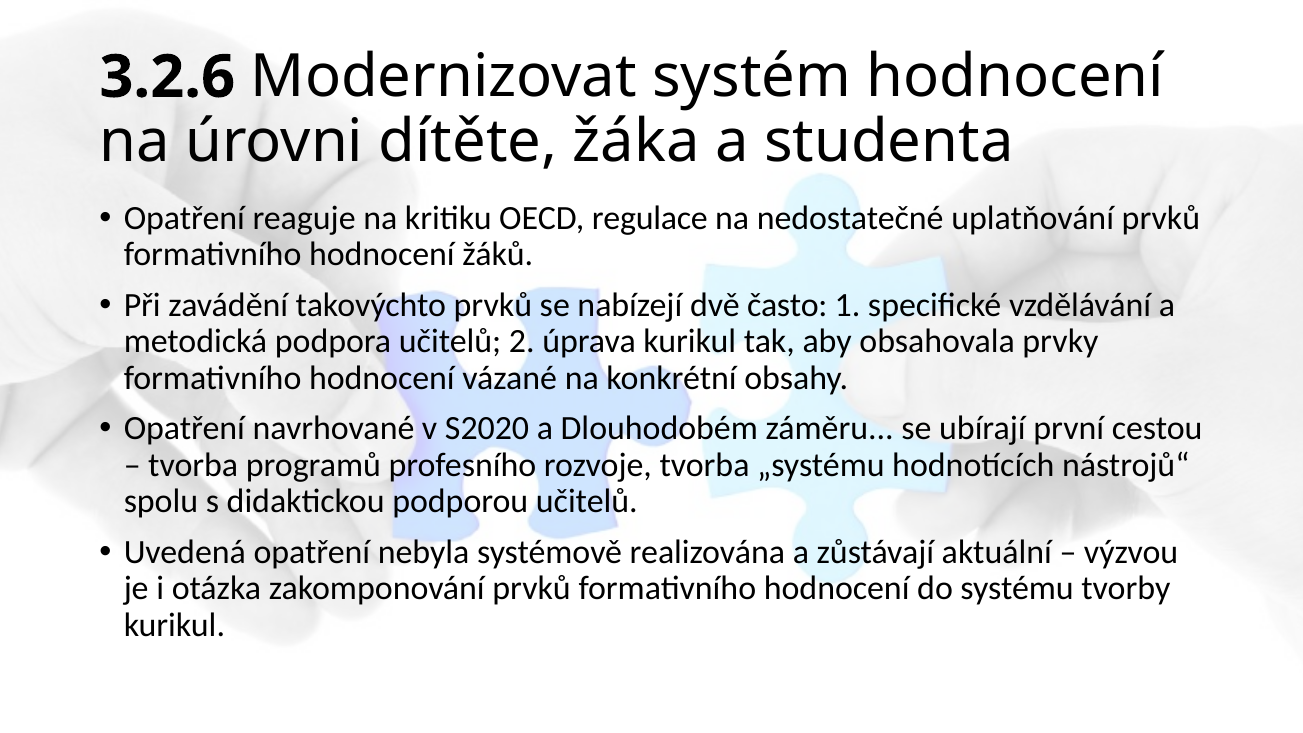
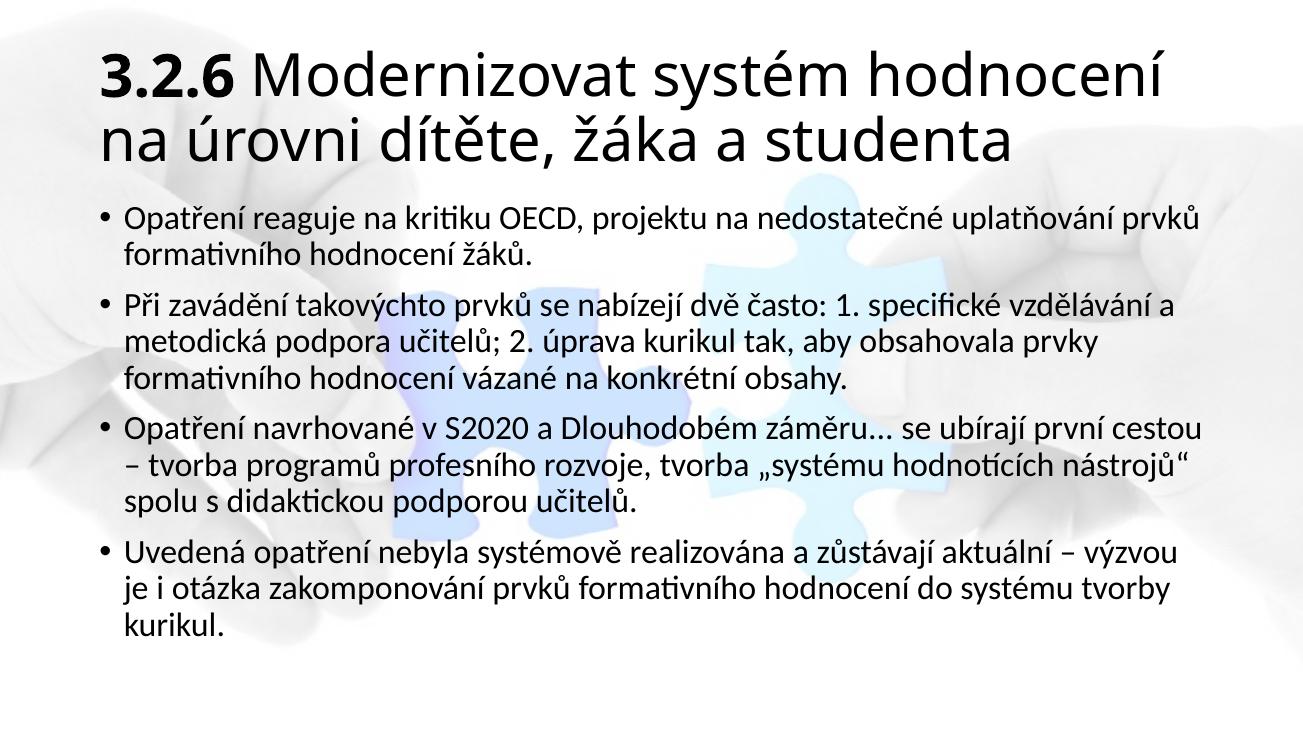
regulace: regulace -> projektu
